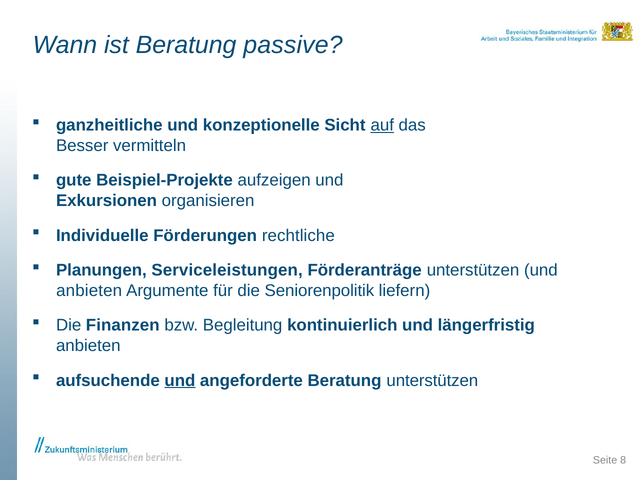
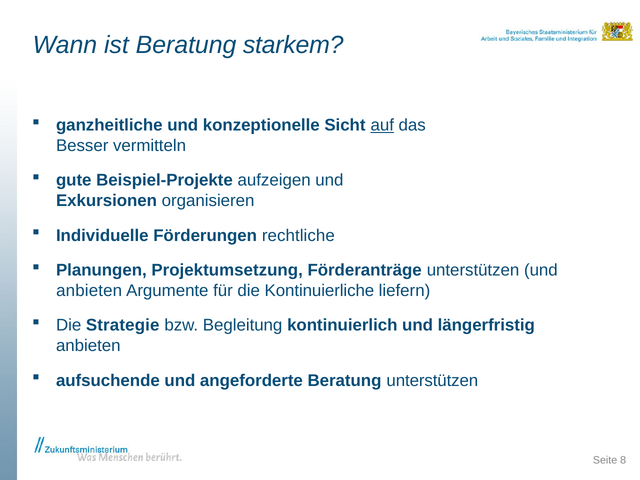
passive: passive -> starkem
Serviceleistungen: Serviceleistungen -> Projektumsetzung
Seniorenpolitik: Seniorenpolitik -> Kontinuierliche
Finanzen: Finanzen -> Strategie
und at (180, 380) underline: present -> none
